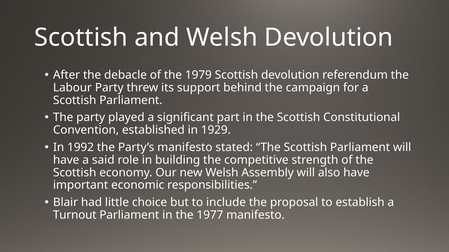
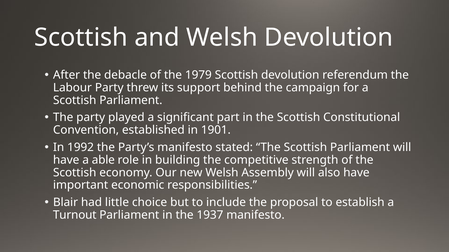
1929: 1929 -> 1901
said: said -> able
1977: 1977 -> 1937
